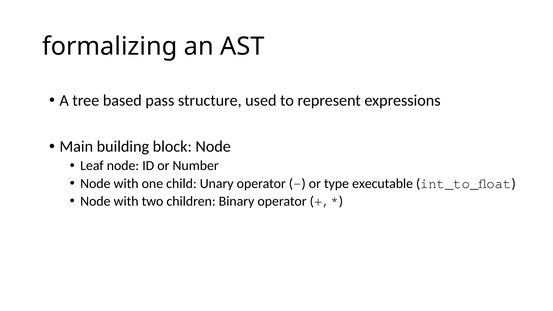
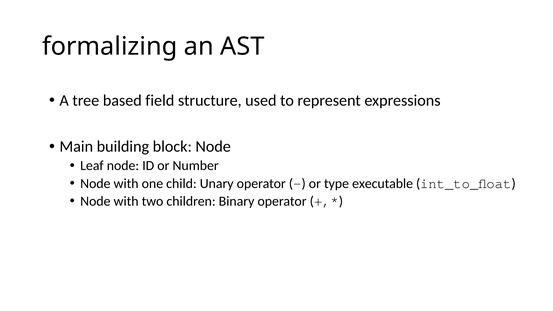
pass: pass -> field
